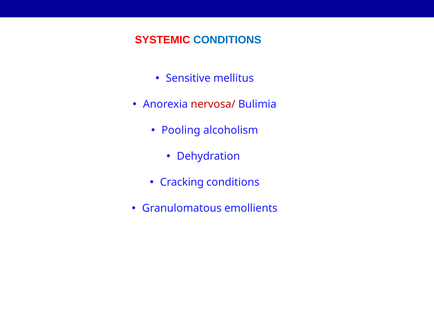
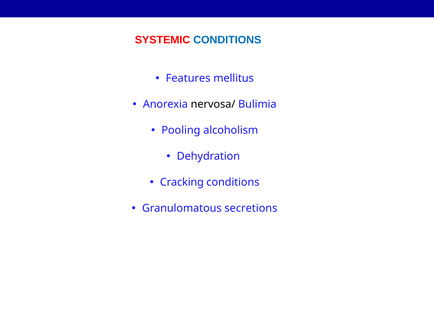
Sensitive: Sensitive -> Features
nervosa/ colour: red -> black
emollients: emollients -> secretions
